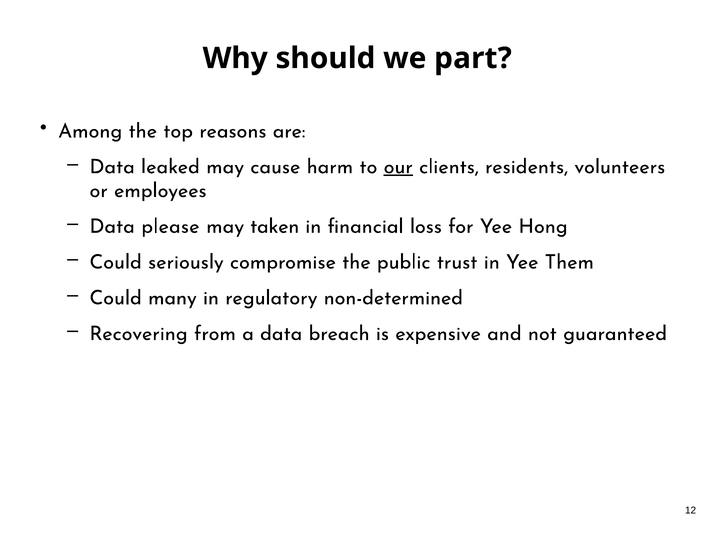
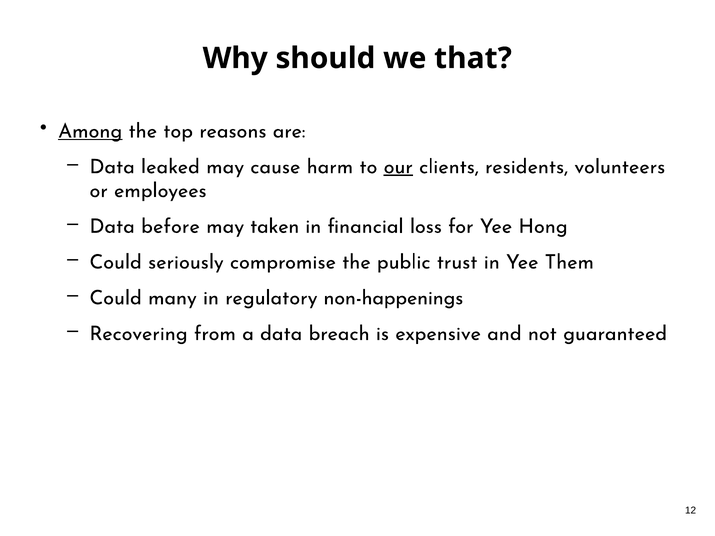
part: part -> that
Among underline: none -> present
please: please -> before
non-determined: non-determined -> non-happenings
